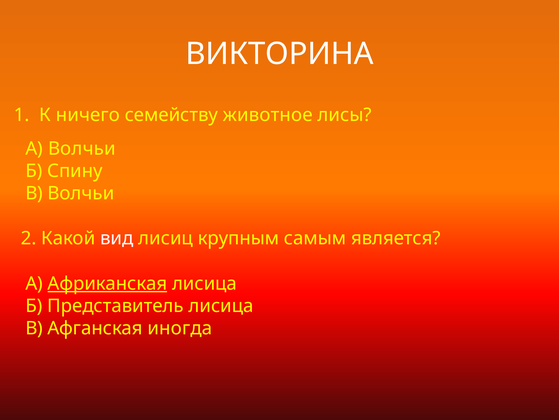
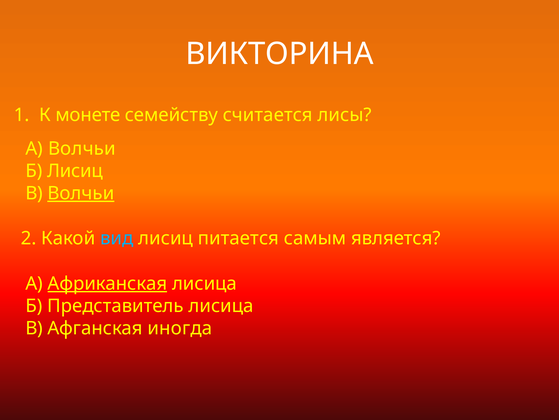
ничего: ничего -> монете
животное: животное -> считается
Б Спину: Спину -> Лисиц
Волчьи at (81, 193) underline: none -> present
вид colour: white -> light blue
крупным: крупным -> питается
